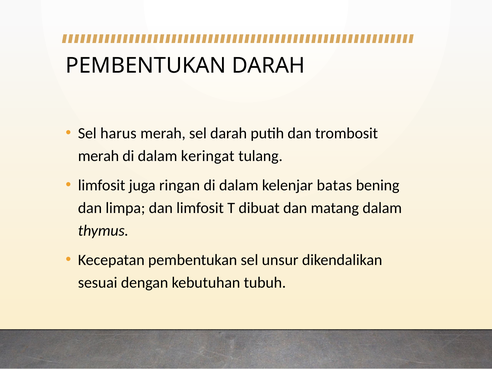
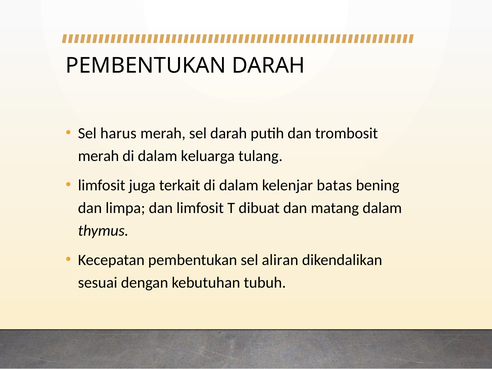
keringat: keringat -> keluarga
ringan: ringan -> terkait
unsur: unsur -> aliran
